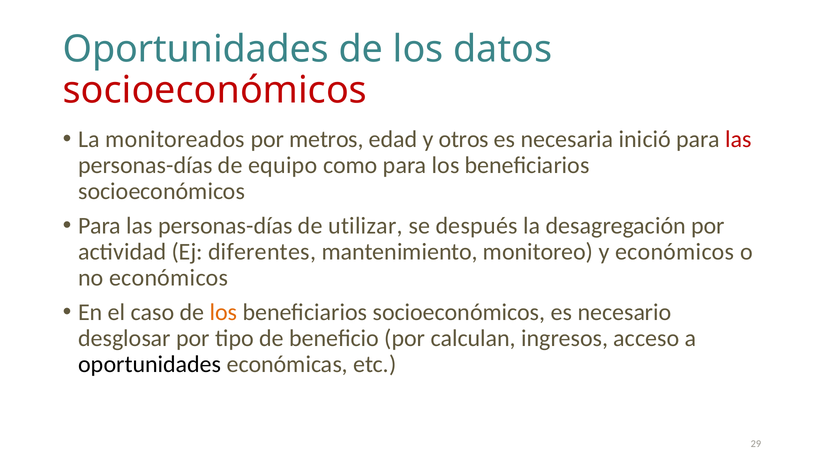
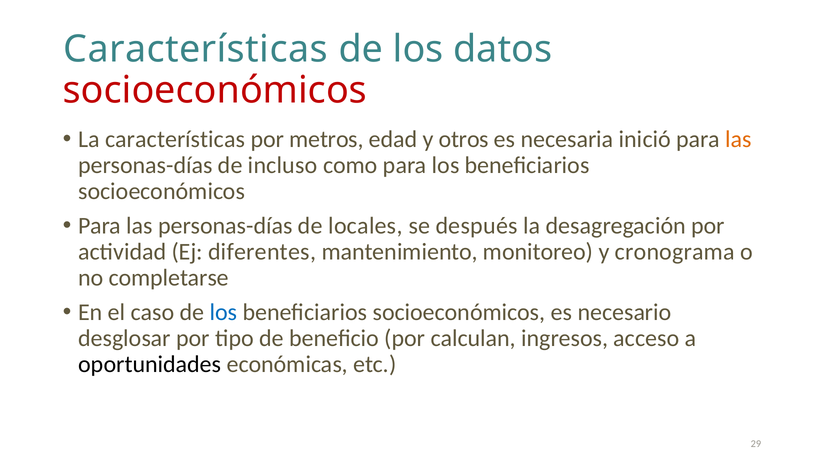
Oportunidades at (196, 49): Oportunidades -> Características
La monitoreados: monitoreados -> características
las at (738, 139) colour: red -> orange
equipo: equipo -> incluso
utilizar: utilizar -> locales
y económicos: económicos -> cronograma
no económicos: económicos -> completarse
los at (223, 312) colour: orange -> blue
